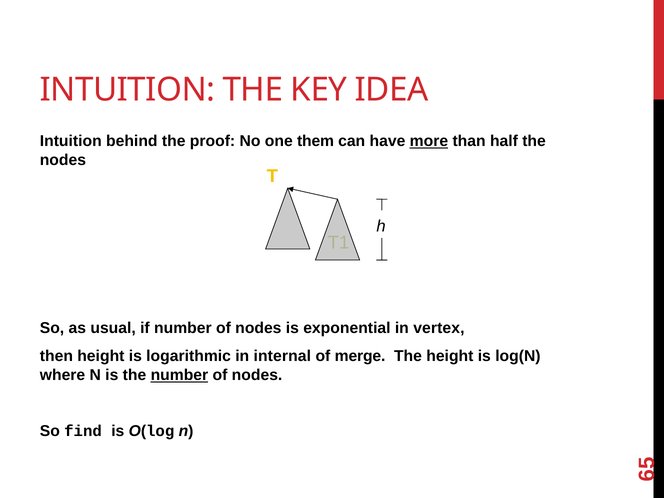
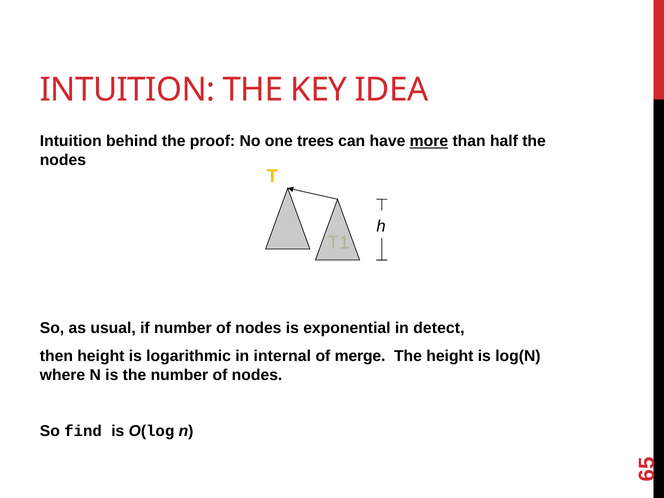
them: them -> trees
vertex: vertex -> detect
number at (179, 375) underline: present -> none
